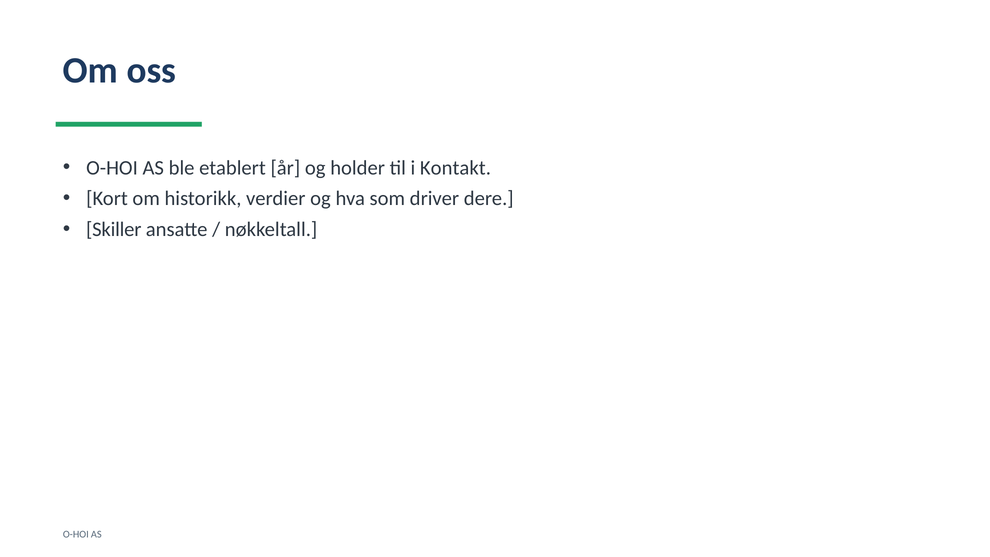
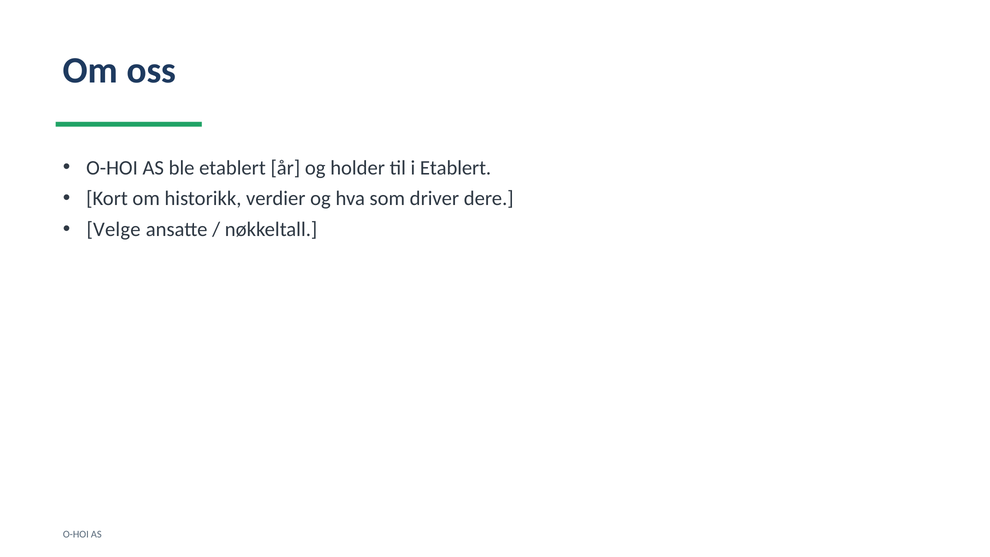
i Kontakt: Kontakt -> Etablert
Skiller: Skiller -> Velge
